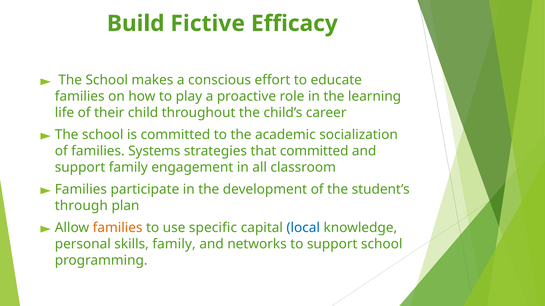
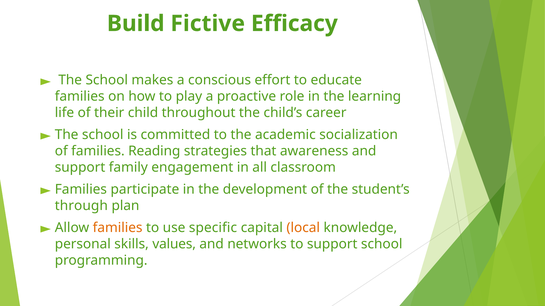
Systems: Systems -> Reading
that committed: committed -> awareness
local colour: blue -> orange
skills family: family -> values
